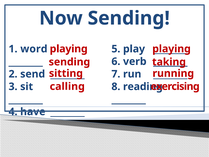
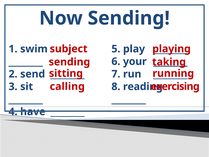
playing at (69, 49): playing -> subject
word: word -> swim
verb: verb -> your
